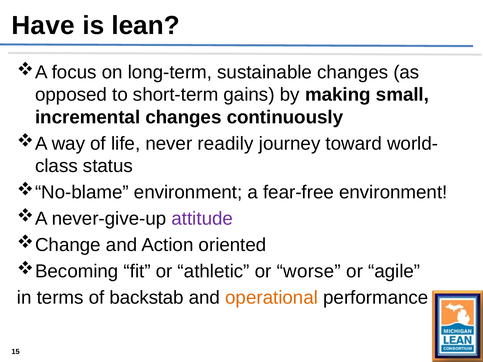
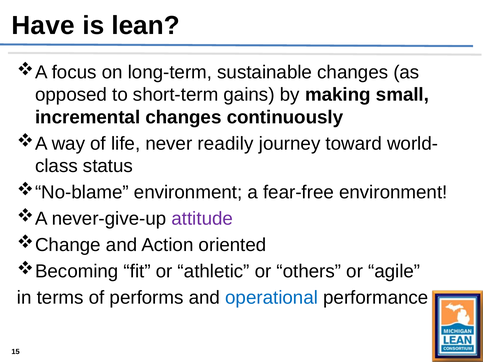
worse: worse -> others
backstab: backstab -> performs
operational colour: orange -> blue
